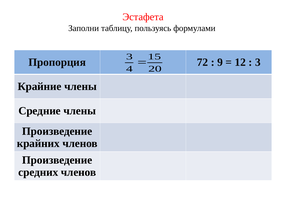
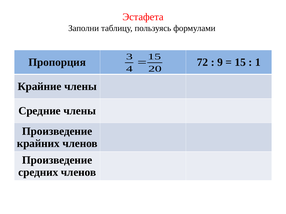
12 at (240, 62): 12 -> 15
3 at (258, 62): 3 -> 1
